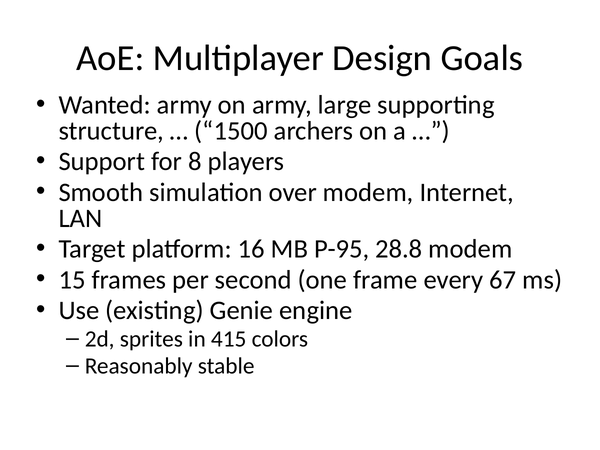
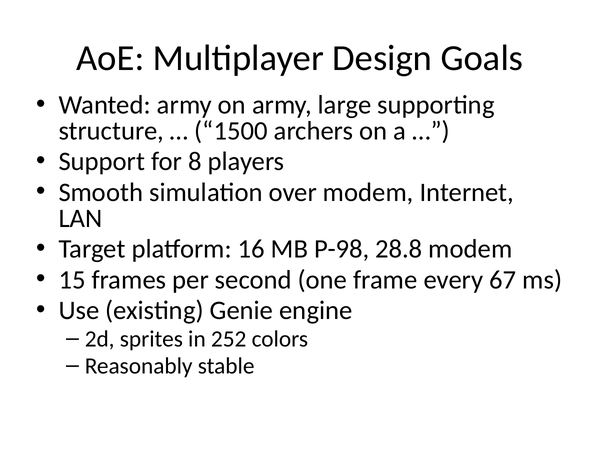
P-95: P-95 -> P-98
415: 415 -> 252
